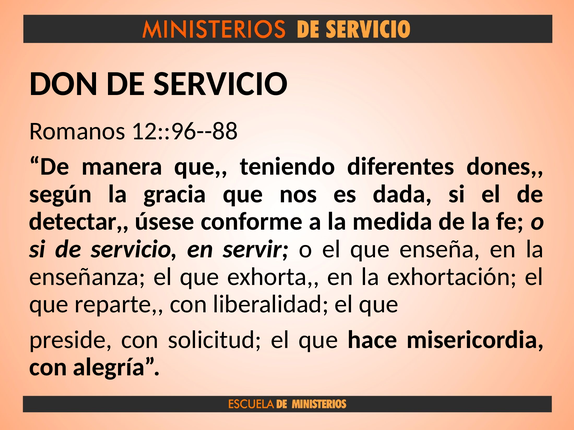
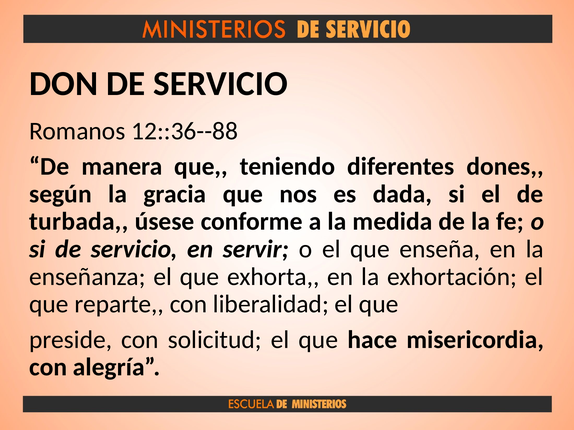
12::96--88: 12::96--88 -> 12::36--88
detectar: detectar -> turbada
